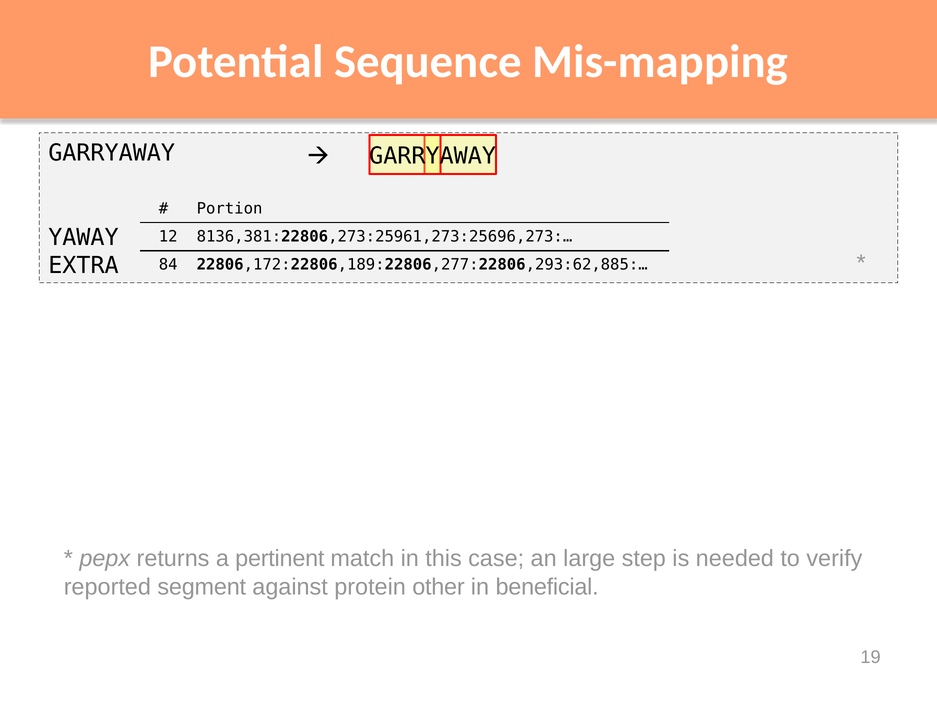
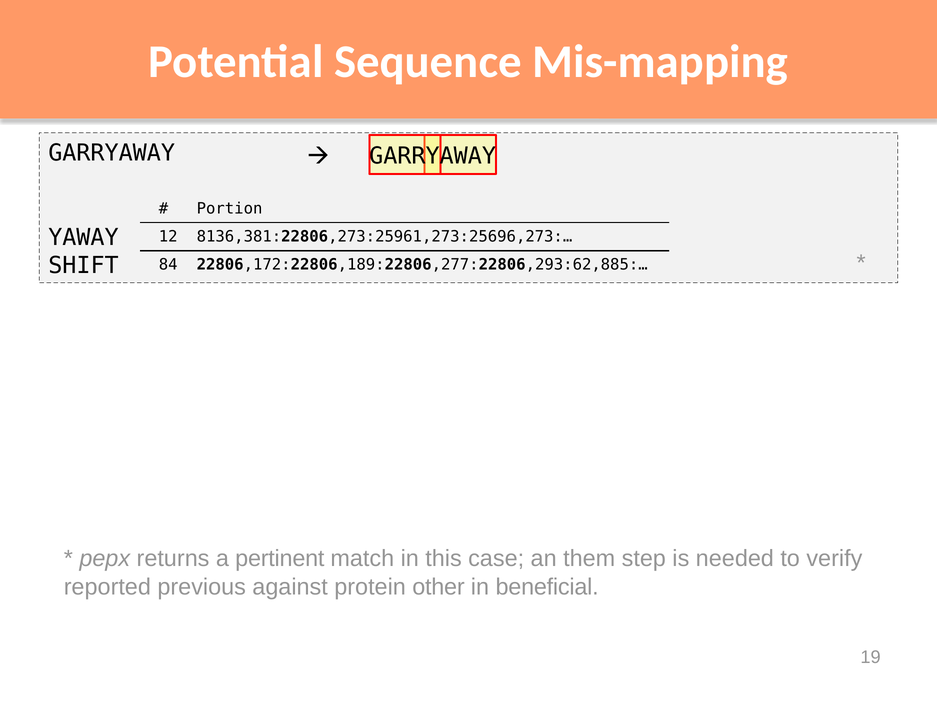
EXTRA: EXTRA -> SHIFT
large: large -> them
segment: segment -> previous
